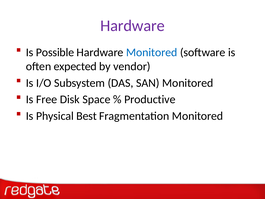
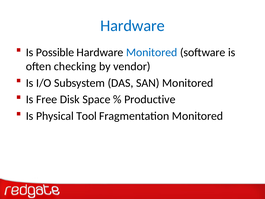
Hardware at (133, 26) colour: purple -> blue
expected: expected -> checking
Best: Best -> Tool
